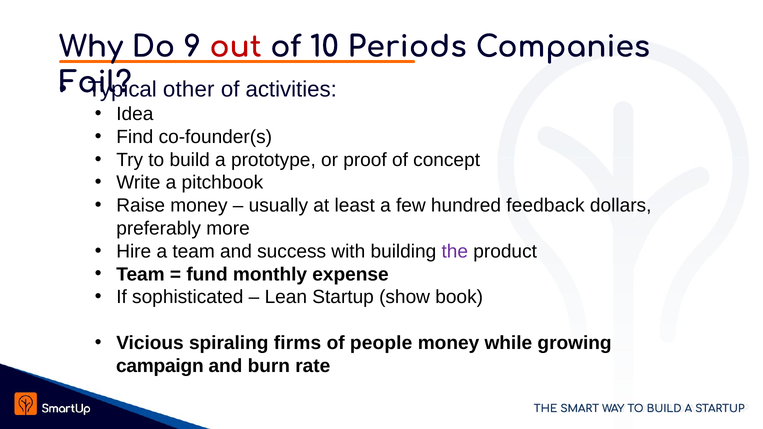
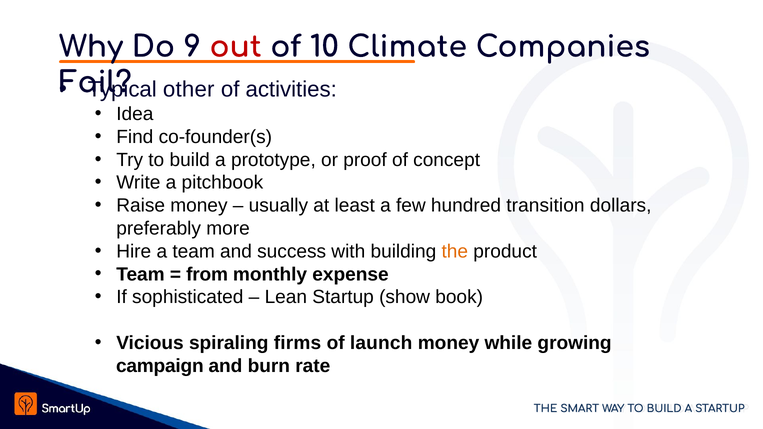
Periods: Periods -> Climate
feedback: feedback -> transition
the at (455, 251) colour: purple -> orange
fund: fund -> from
people: people -> launch
